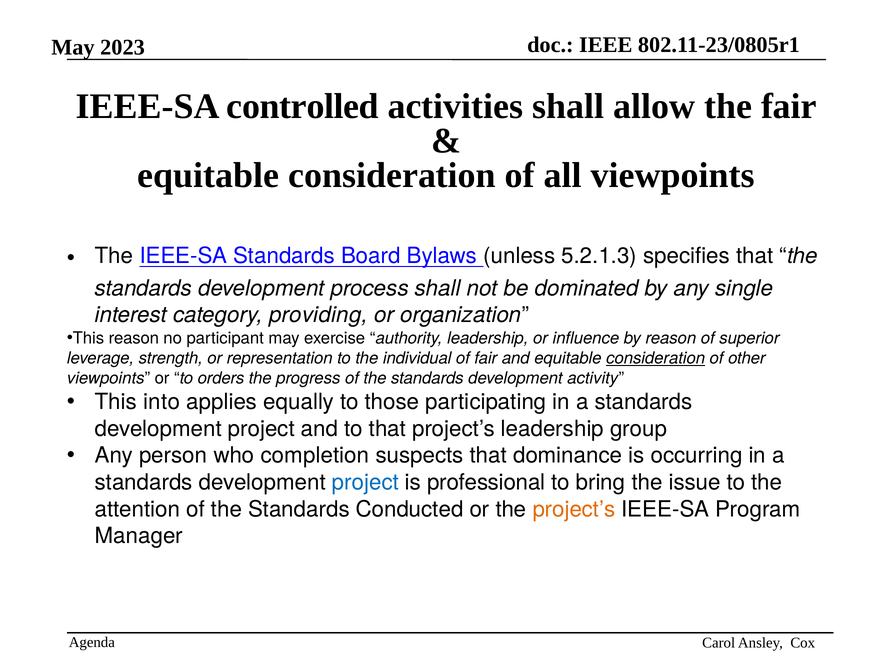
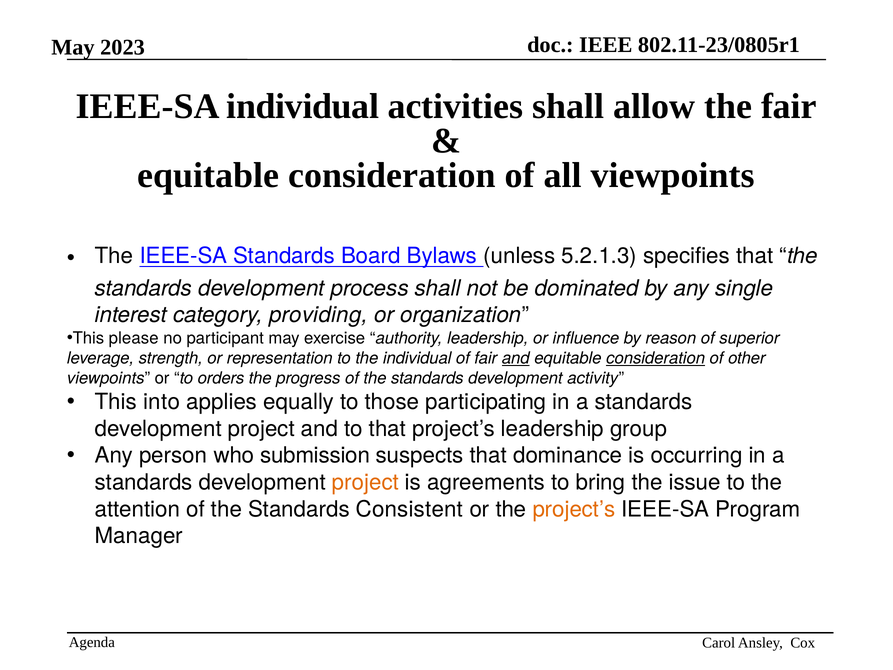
IEEE-SA controlled: controlled -> individual
This reason: reason -> please
and at (516, 358) underline: none -> present
completion: completion -> submission
project at (365, 482) colour: blue -> orange
professional: professional -> agreements
Conducted: Conducted -> Consistent
